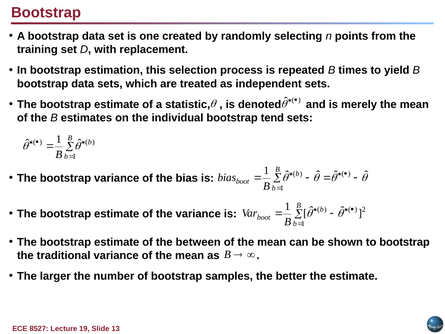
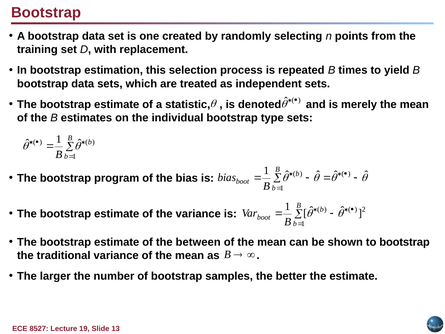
tend: tend -> type
bootstrap variance: variance -> program
